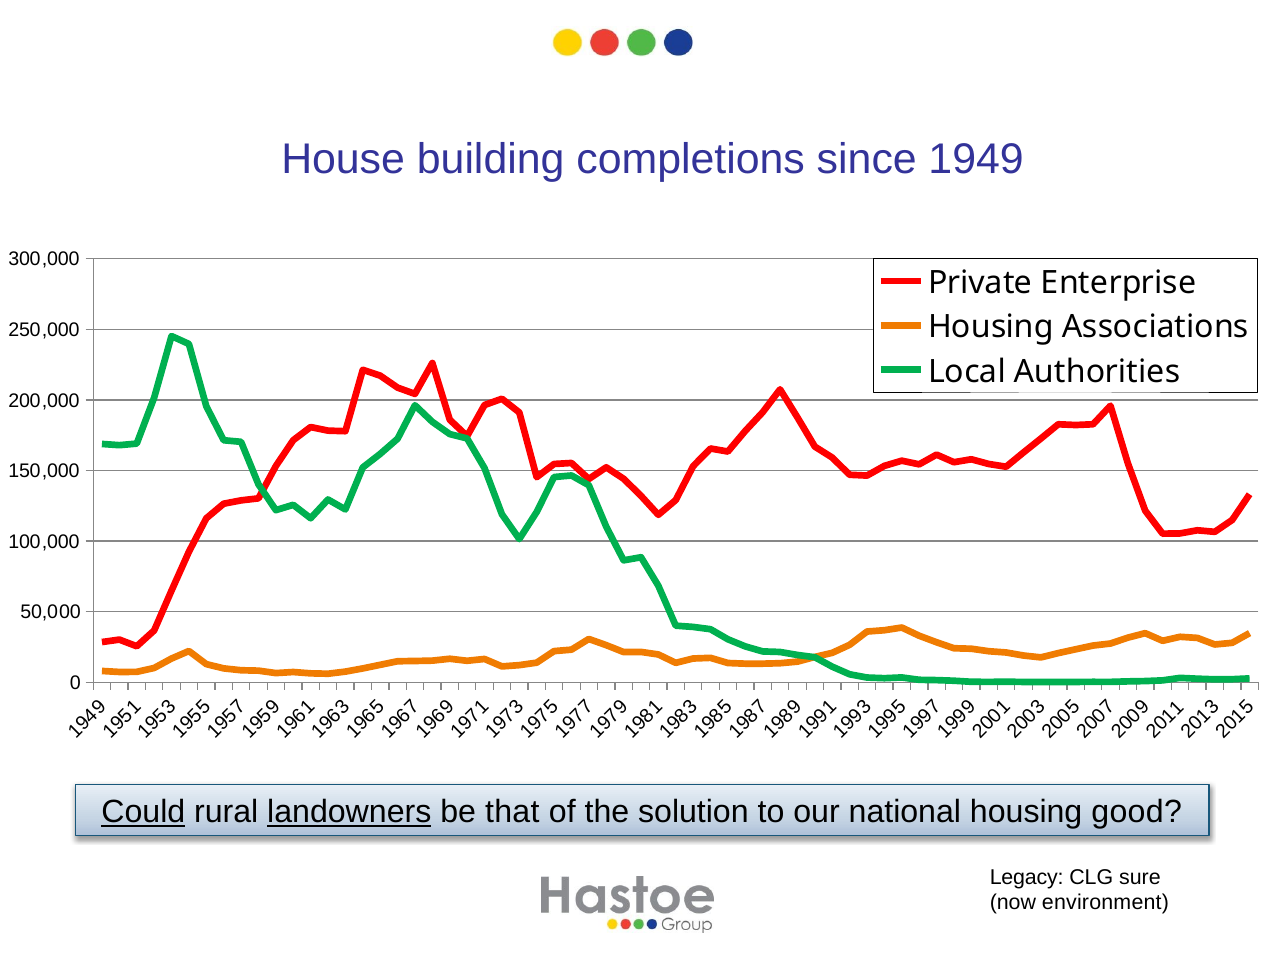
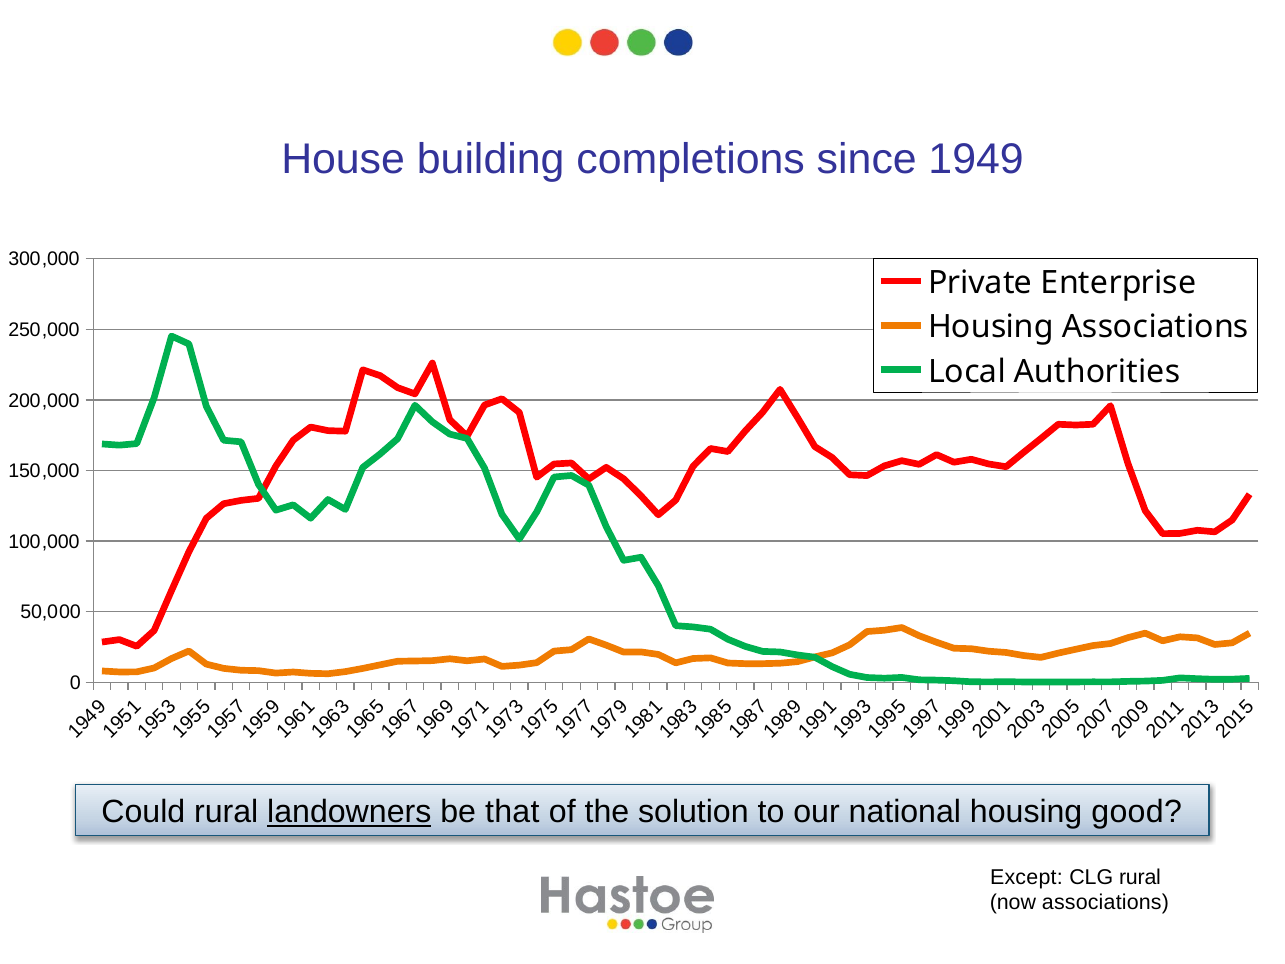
Could underline: present -> none
Legacy: Legacy -> Except
CLG sure: sure -> rural
now environment: environment -> associations
